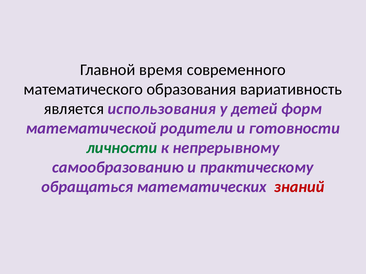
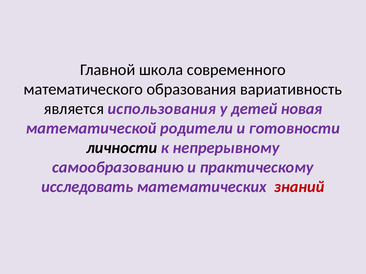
время: время -> школа
форм: форм -> новая
личности colour: green -> black
обращаться: обращаться -> исследовать
